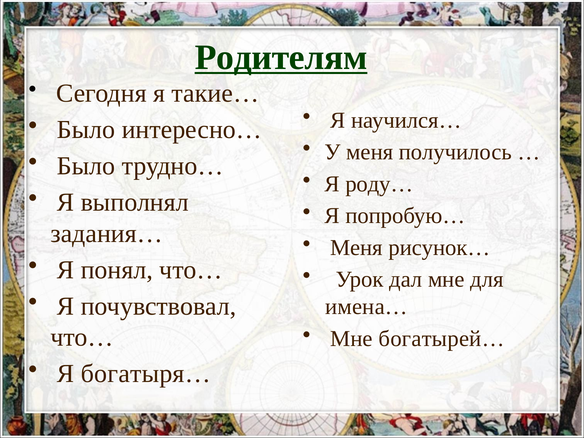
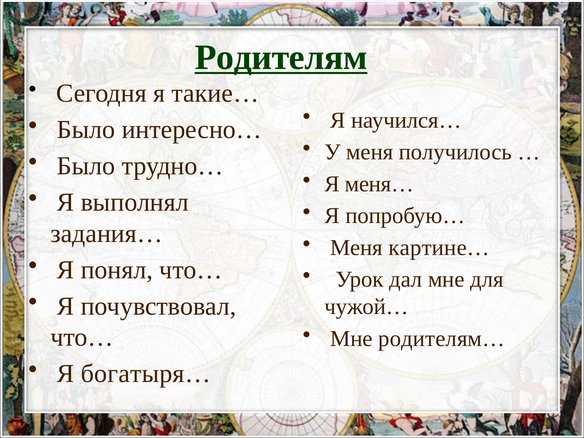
роду…: роду… -> меня…
рисунок…: рисунок… -> картине…
имена…: имена… -> чужой…
богатырей…: богатырей… -> родителям…
